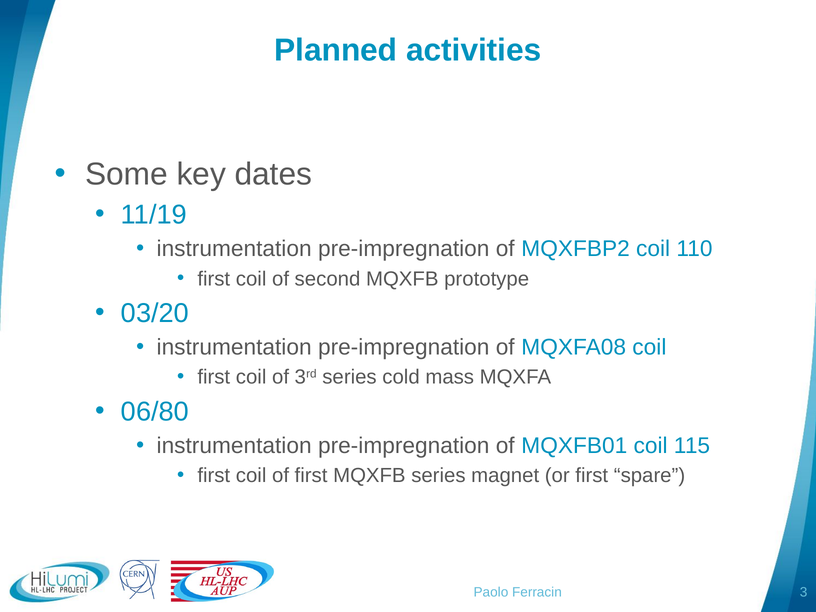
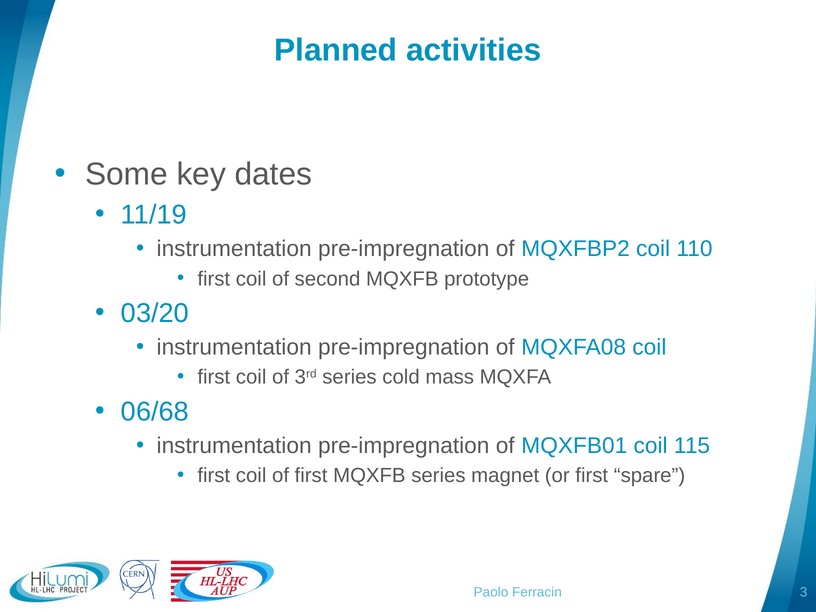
06/80: 06/80 -> 06/68
